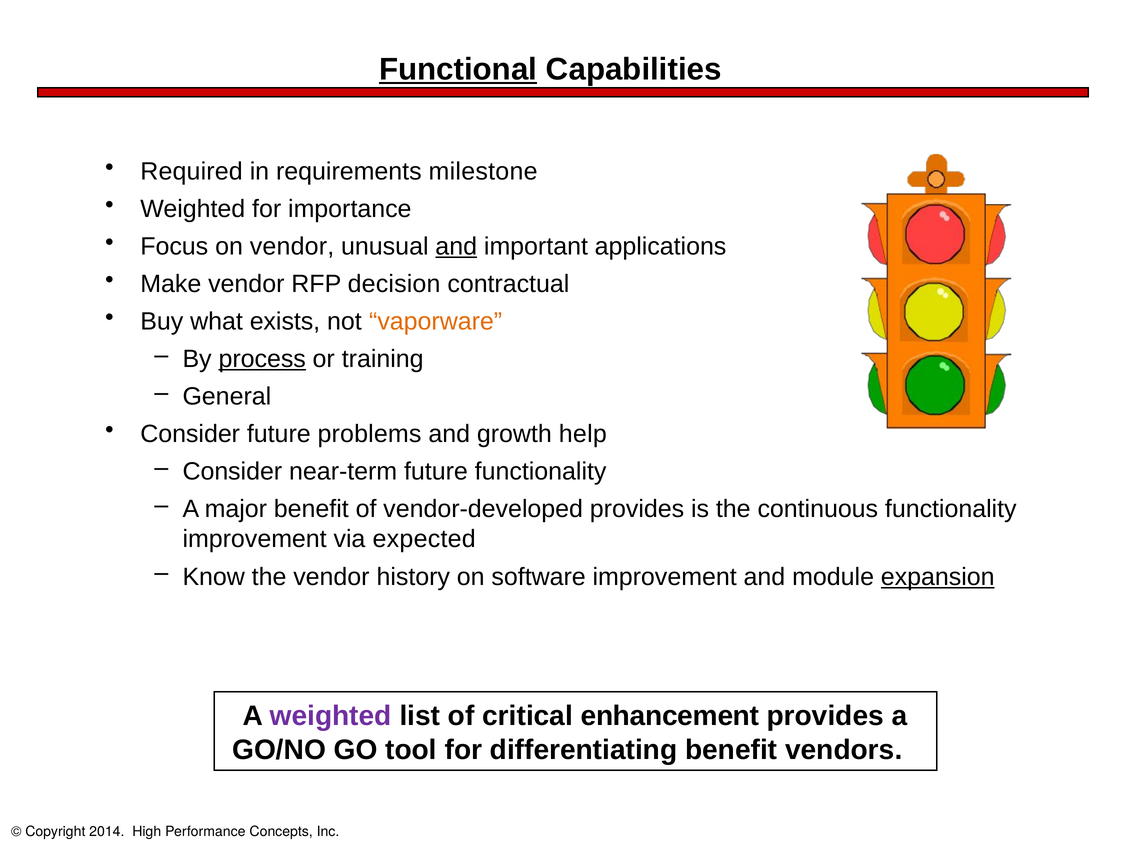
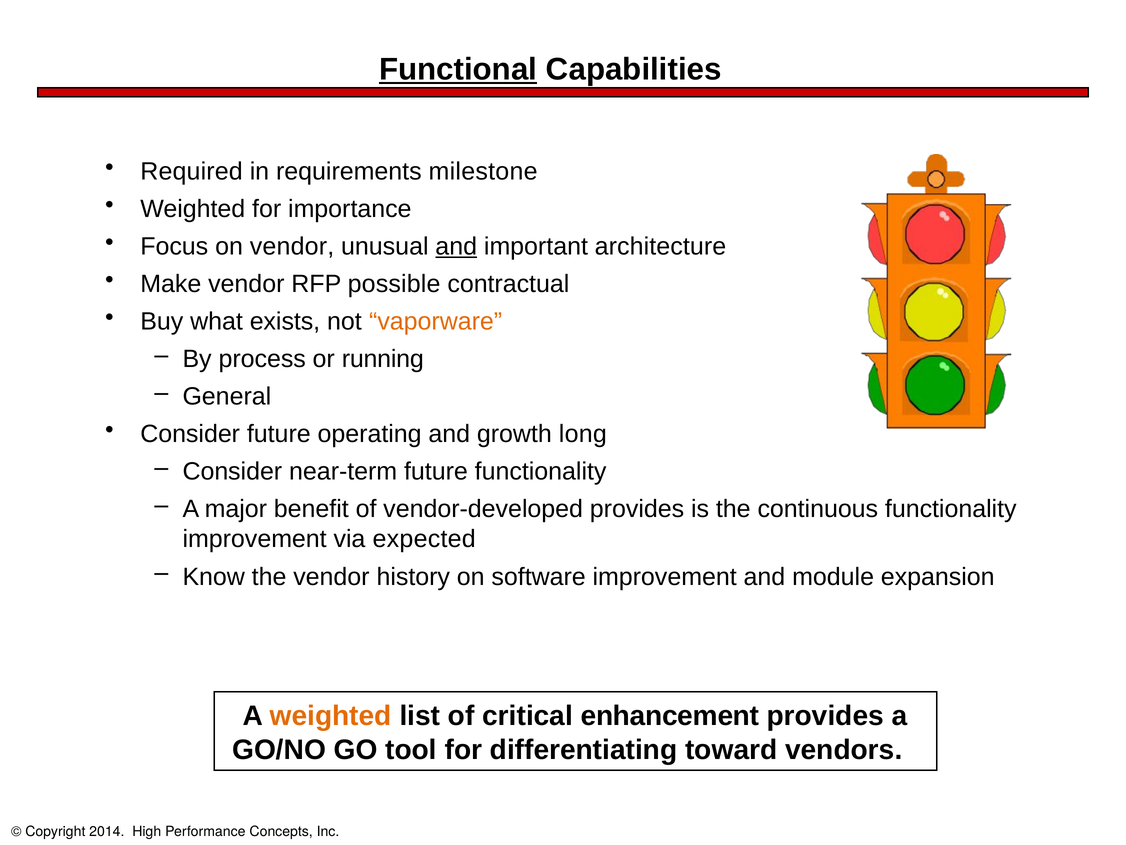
applications: applications -> architecture
decision: decision -> possible
process underline: present -> none
training: training -> running
problems: problems -> operating
help: help -> long
expansion underline: present -> none
weighted at (331, 716) colour: purple -> orange
differentiating benefit: benefit -> toward
